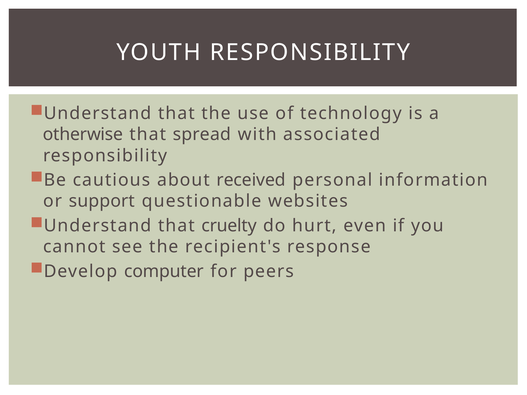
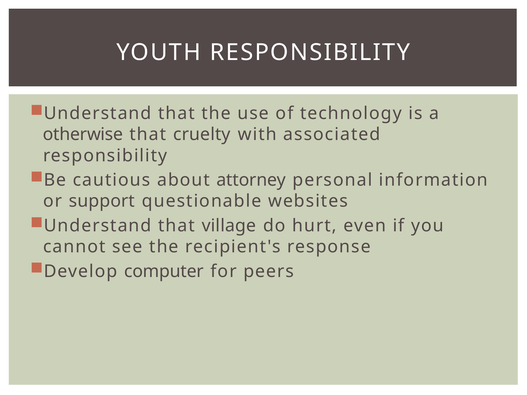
spread: spread -> cruelty
received: received -> attorney
cruelty: cruelty -> village
